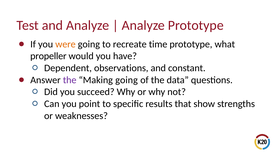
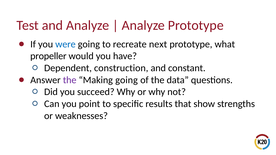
were colour: orange -> blue
time: time -> next
observations: observations -> construction
